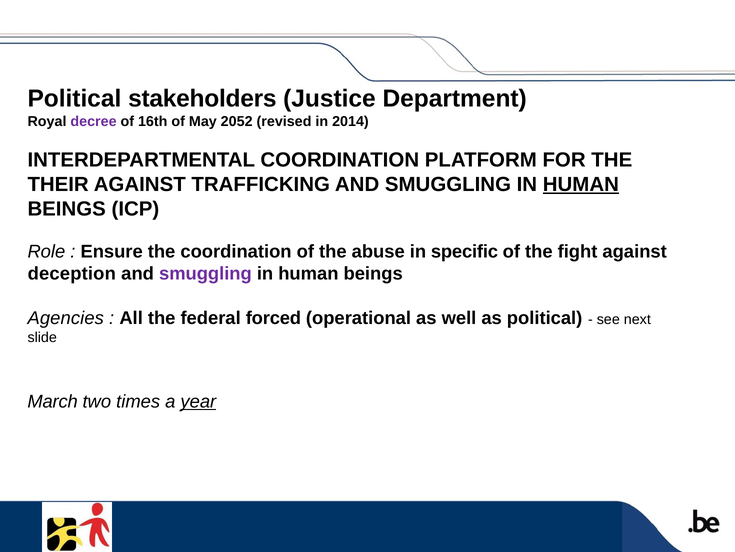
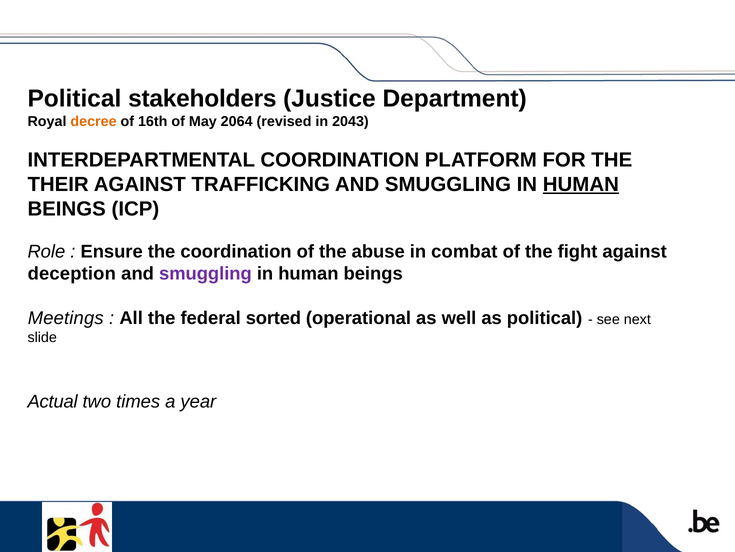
decree colour: purple -> orange
2052: 2052 -> 2064
2014: 2014 -> 2043
specific: specific -> combat
Agencies: Agencies -> Meetings
forced: forced -> sorted
March: March -> Actual
year underline: present -> none
